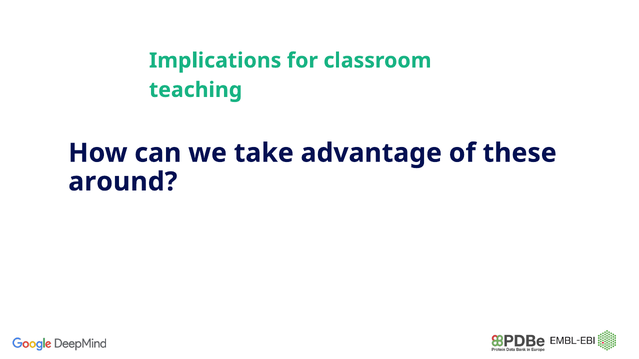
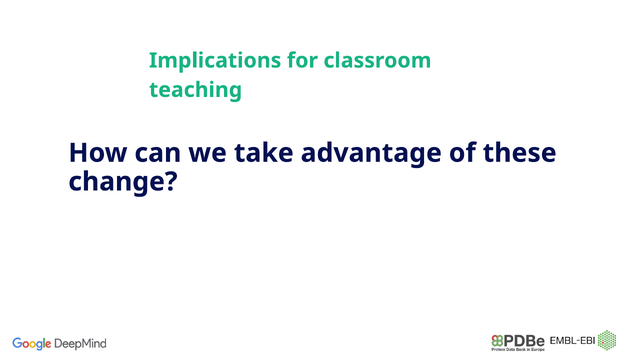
around: around -> change
